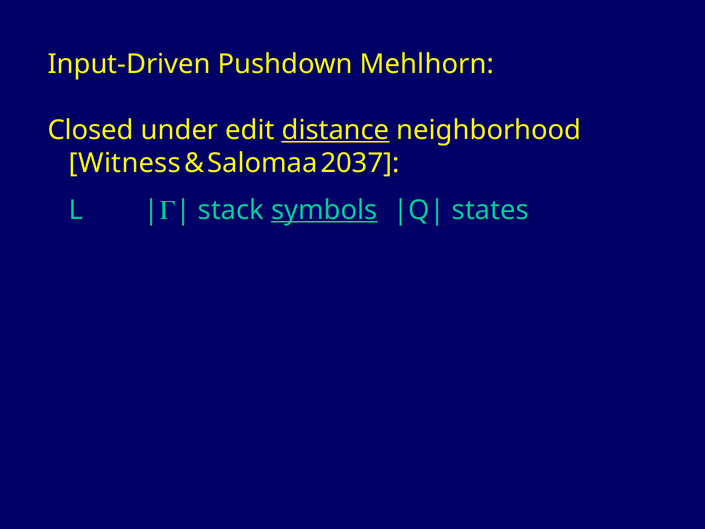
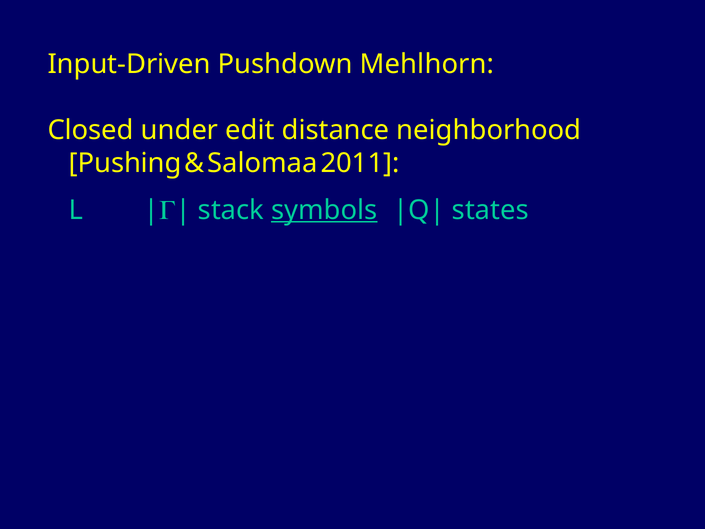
distance underline: present -> none
Witness: Witness -> Pushing
2037: 2037 -> 2011
